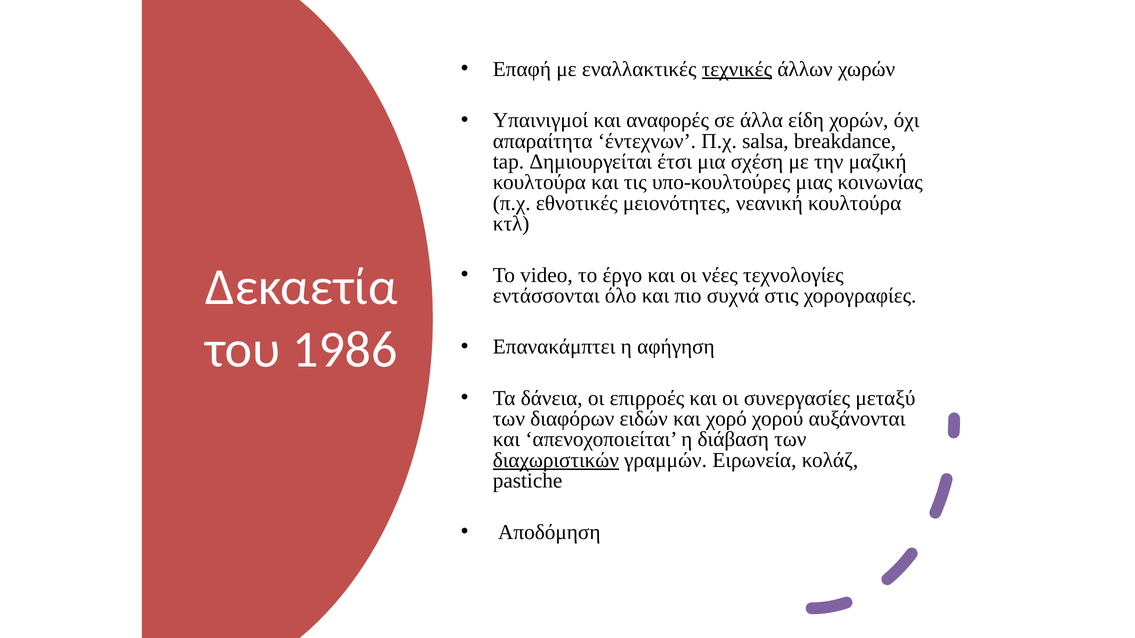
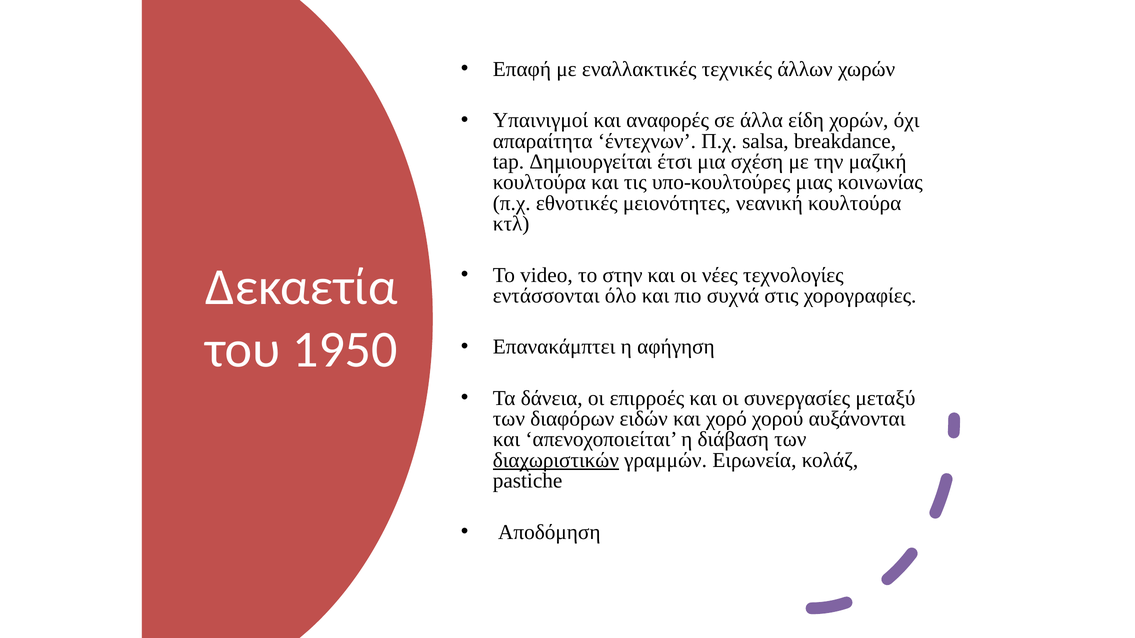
τεχνικές underline: present -> none
έργο: έργο -> στην
1986: 1986 -> 1950
